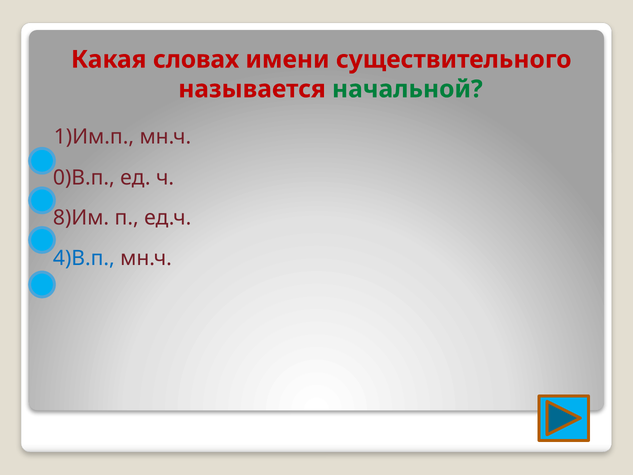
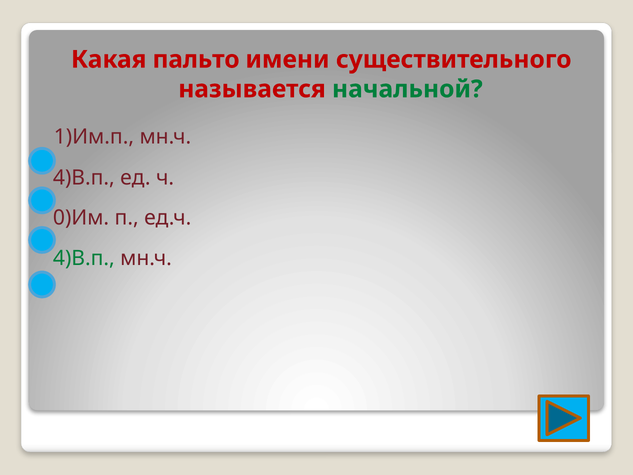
словах: словах -> пальто
0)В.п at (84, 178): 0)В.п -> 4)В.п
8)Им: 8)Им -> 0)Им
4)В.п at (84, 258) colour: blue -> green
